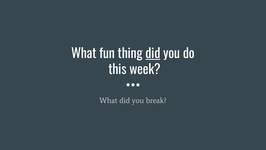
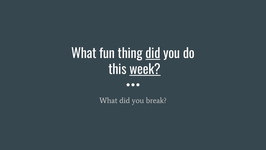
week underline: none -> present
